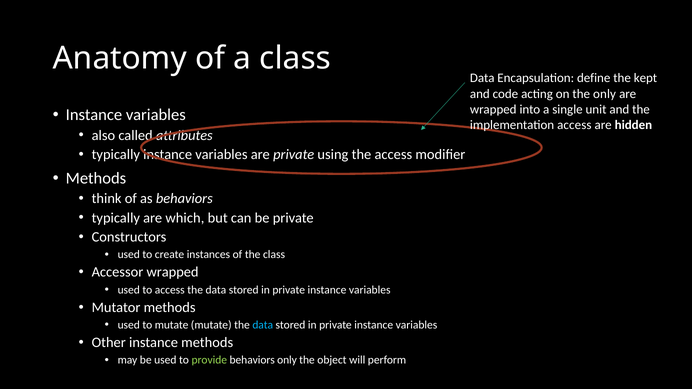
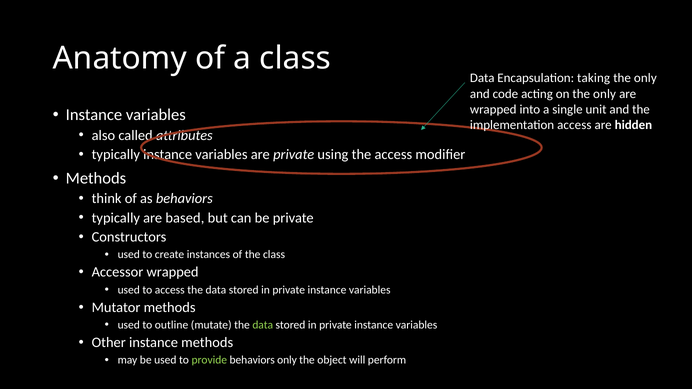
define: define -> taking
kept at (645, 78): kept -> only
which: which -> based
to mutate: mutate -> outline
data at (263, 325) colour: light blue -> light green
